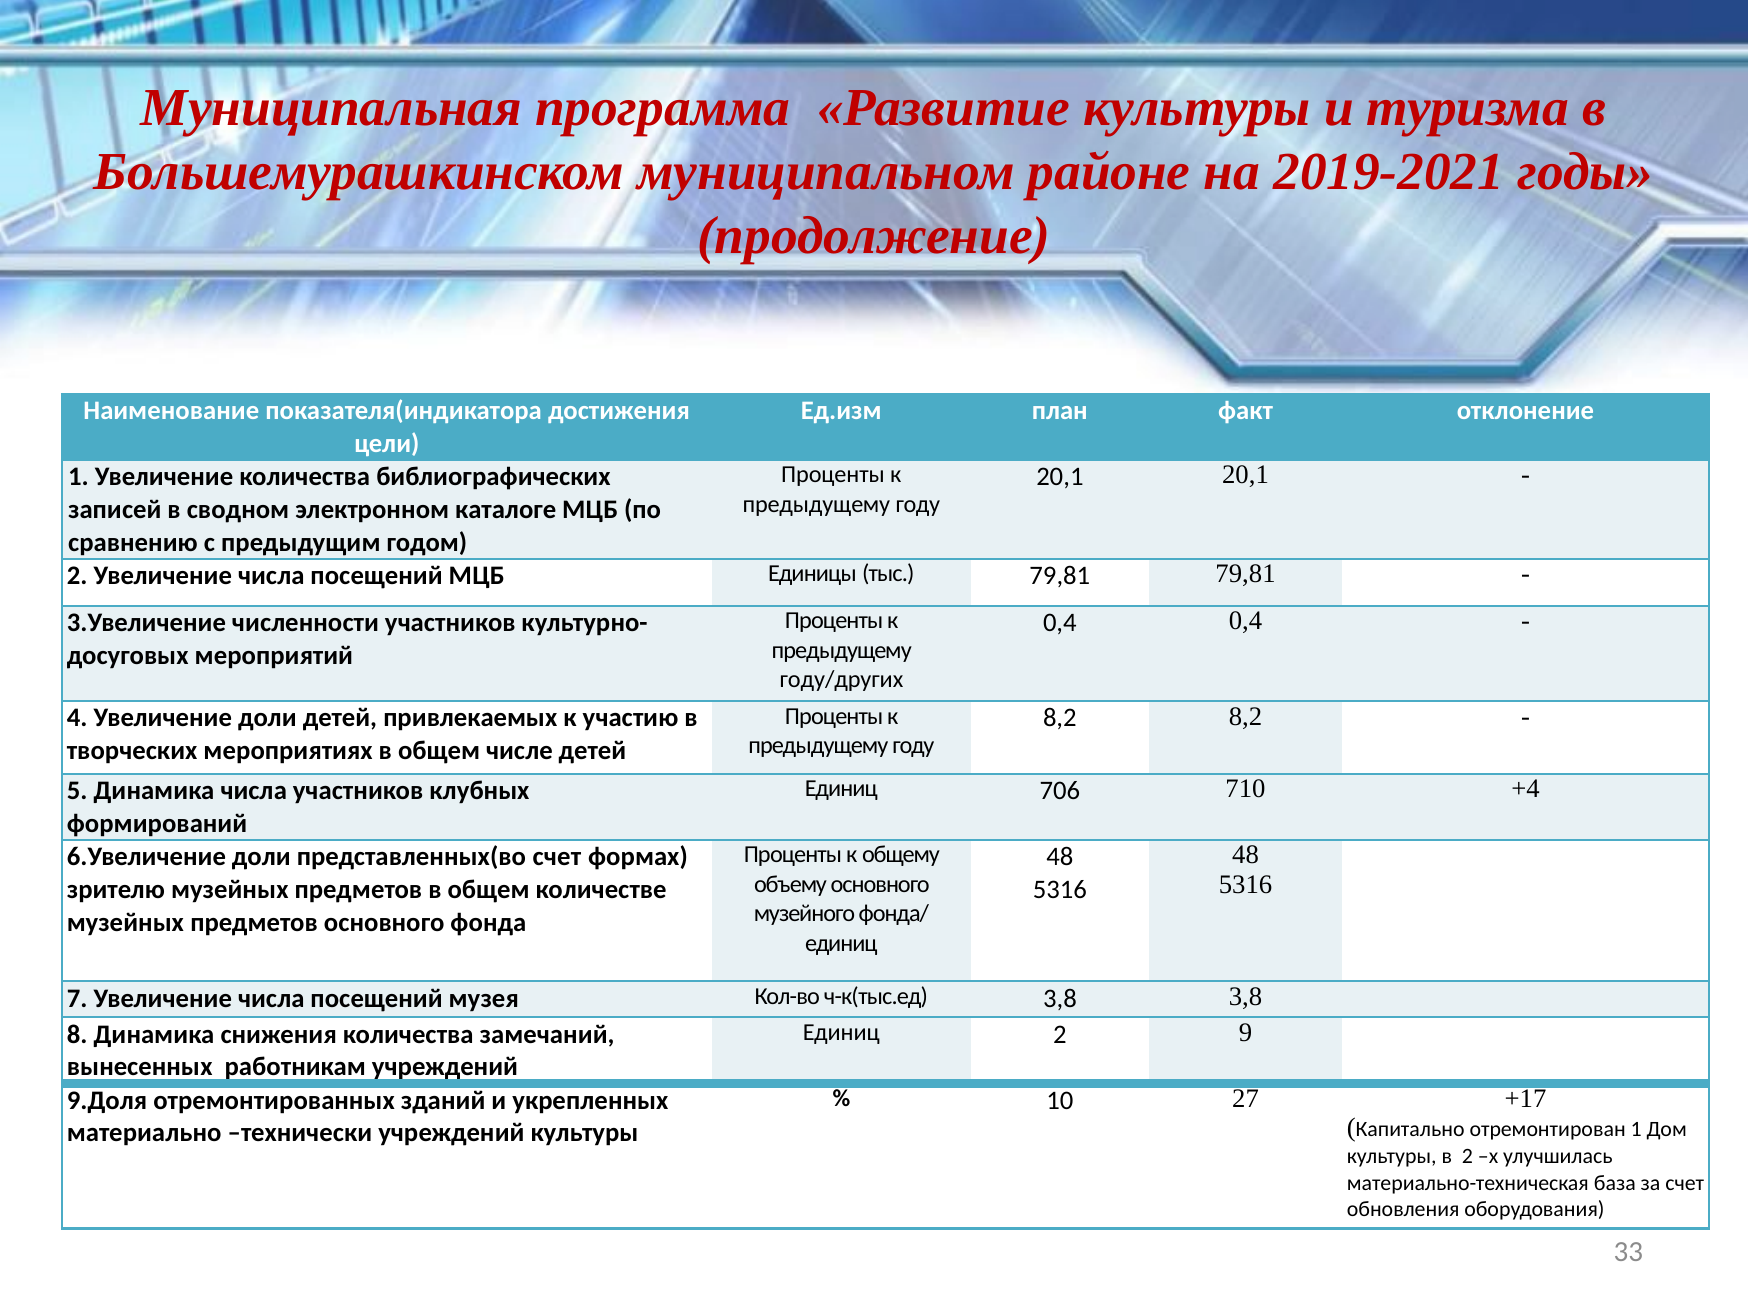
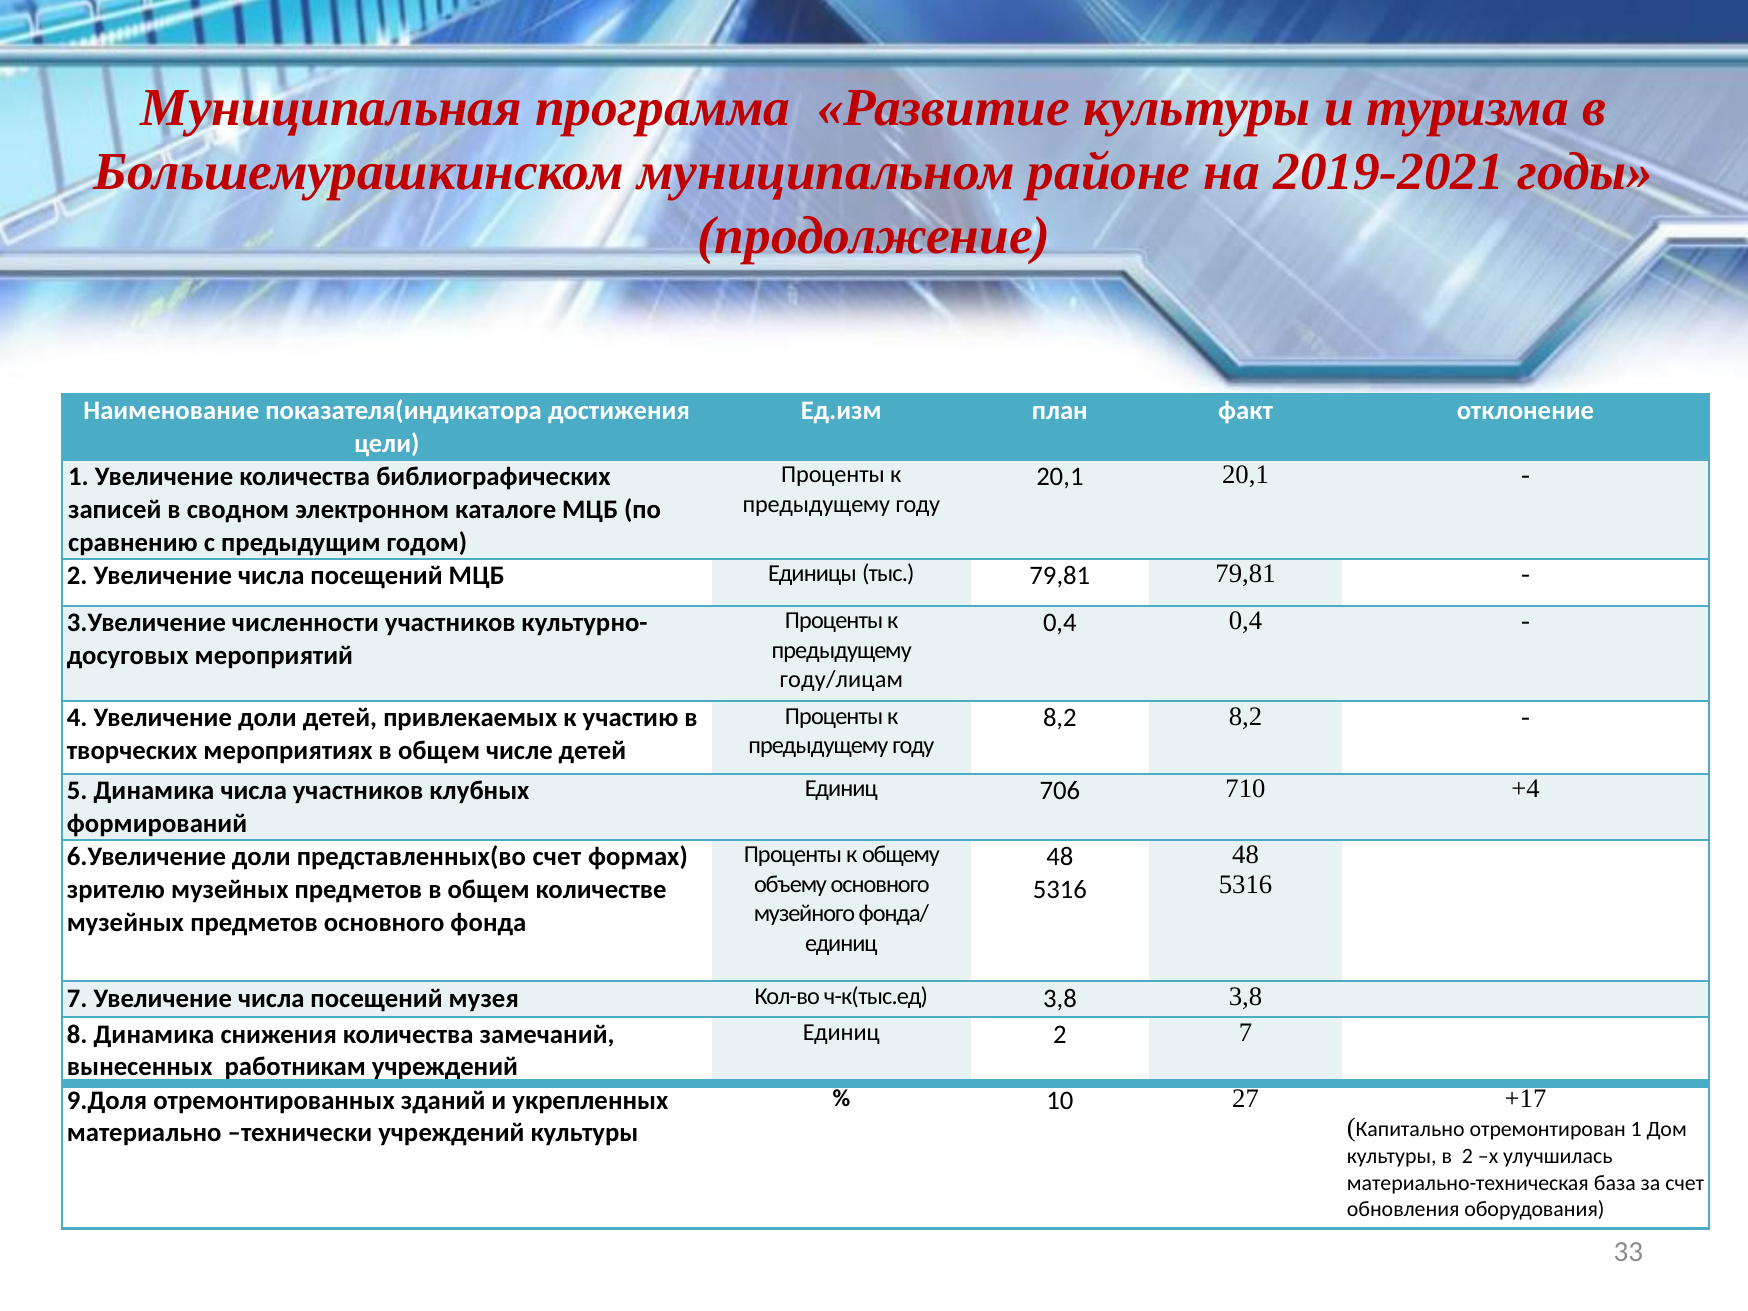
году/других: году/других -> году/лицам
2 9: 9 -> 7
